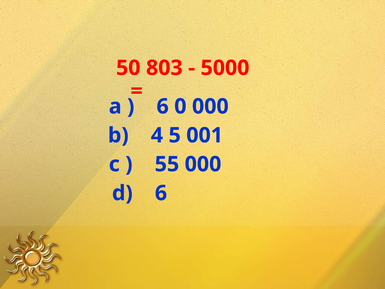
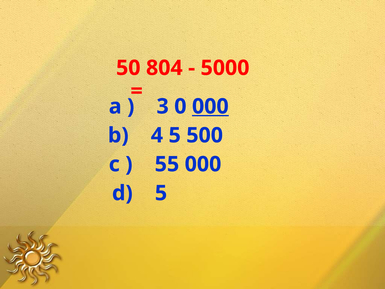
803: 803 -> 804
6 at (163, 106): 6 -> 3
000 at (210, 106) underline: none -> present
001: 001 -> 500
d 6: 6 -> 5
